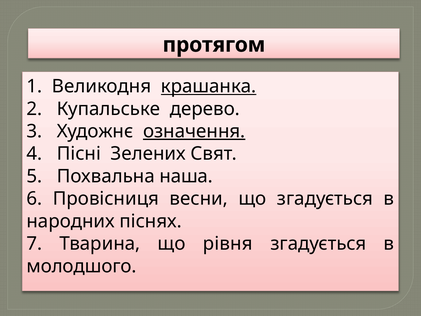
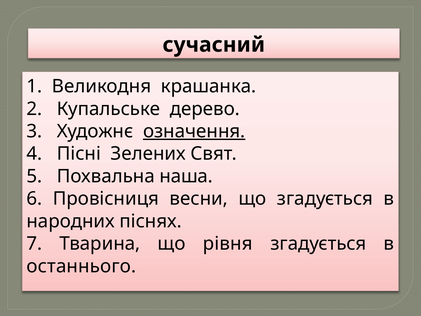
протягом: протягом -> сучасний
крашанка underline: present -> none
молодшого: молодшого -> останнього
